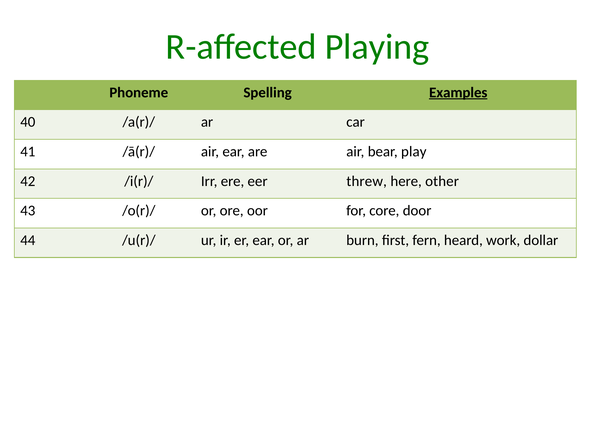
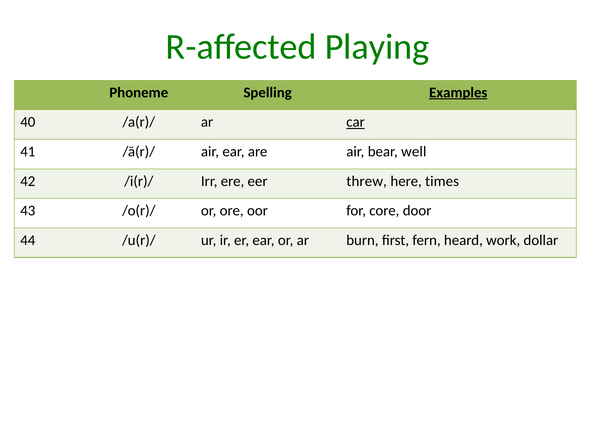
car underline: none -> present
play: play -> well
other: other -> times
